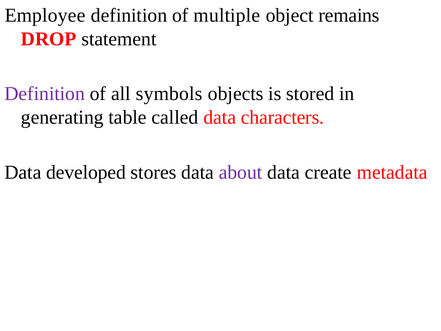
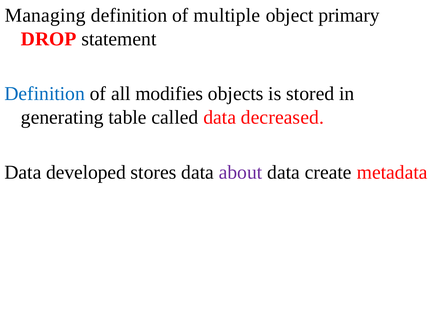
Employee: Employee -> Managing
remains: remains -> primary
Definition at (45, 94) colour: purple -> blue
symbols: symbols -> modifies
characters: characters -> decreased
